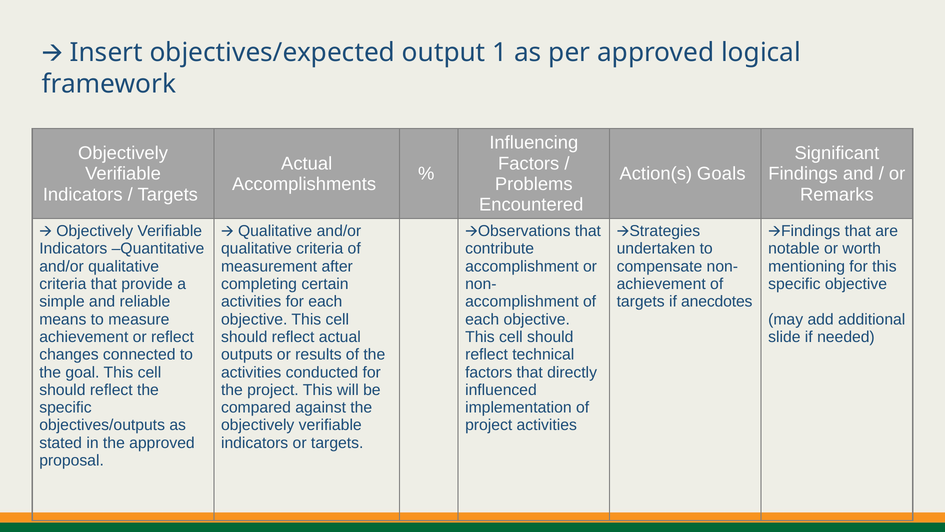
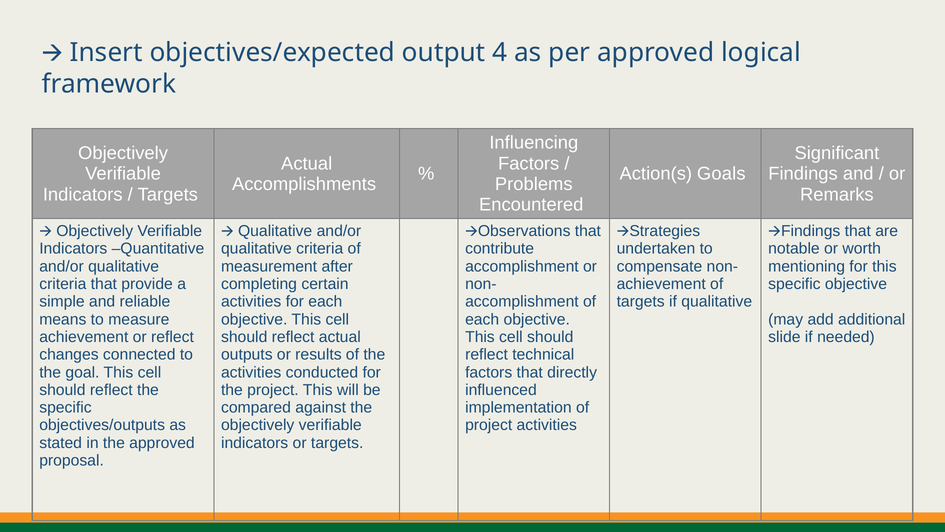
1: 1 -> 4
if anecdotes: anecdotes -> qualitative
